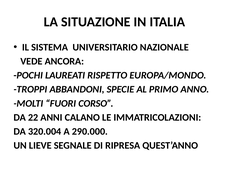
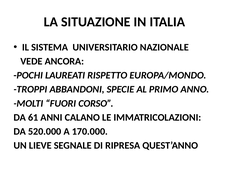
22: 22 -> 61
320.004: 320.004 -> 520.000
290.000: 290.000 -> 170.000
